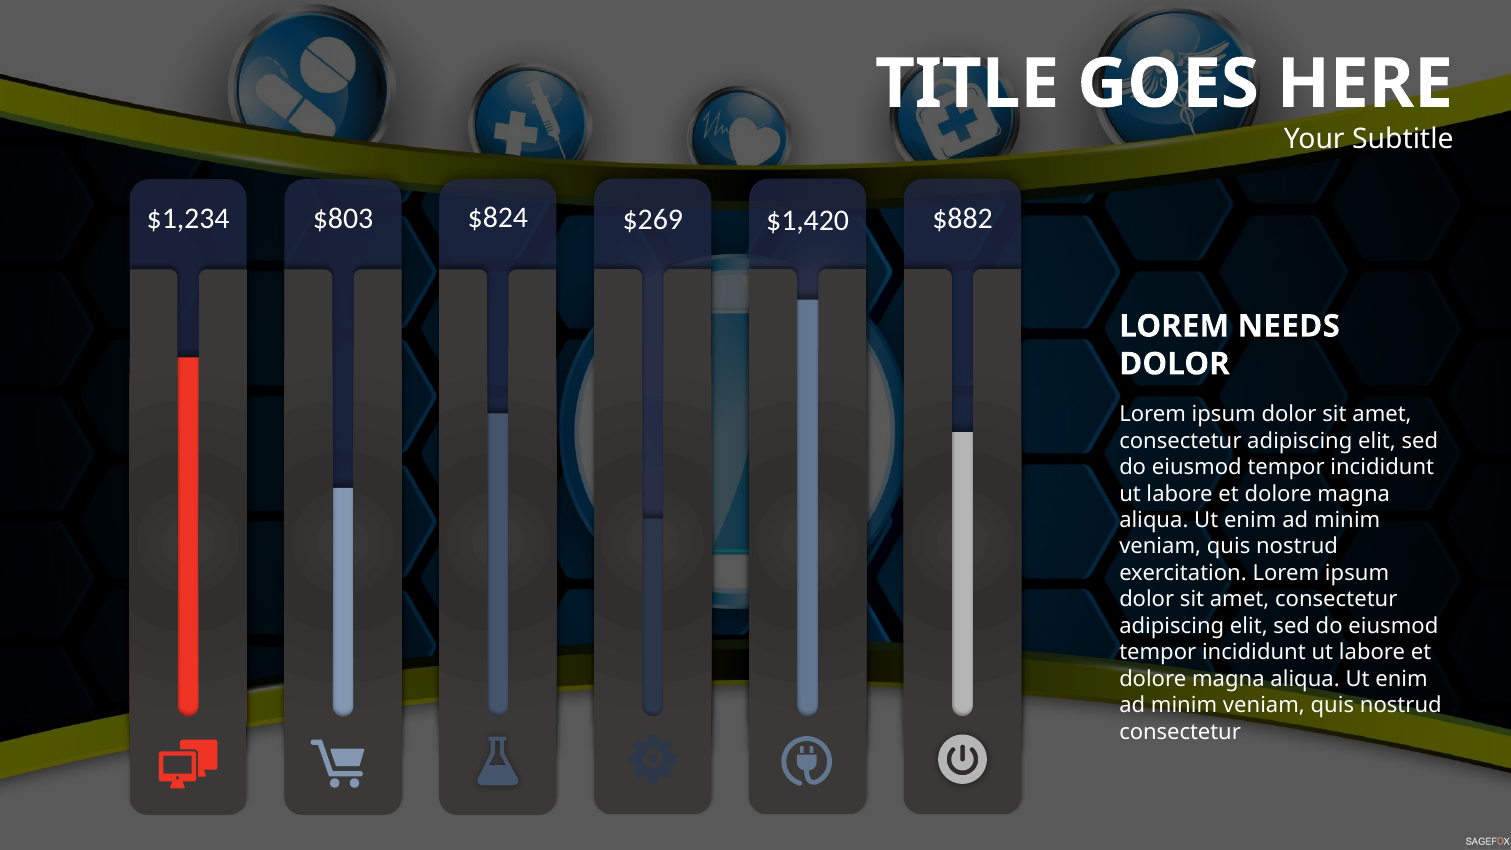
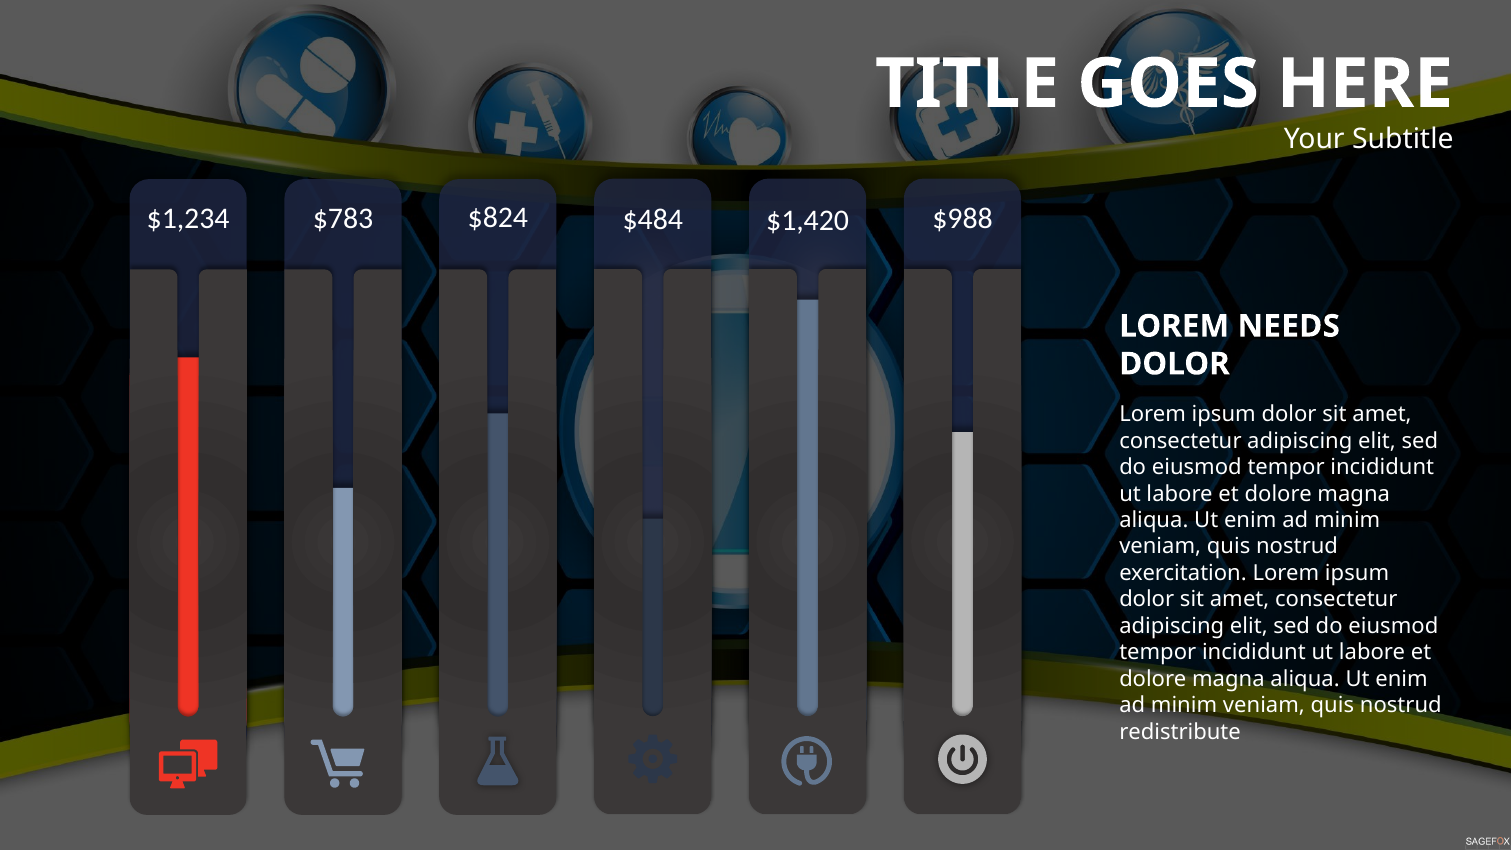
$803: $803 -> $783
$269: $269 -> $484
$882: $882 -> $988
consectetur at (1180, 732): consectetur -> redistribute
